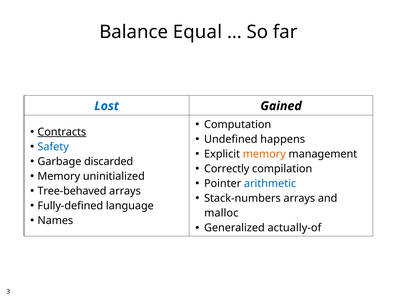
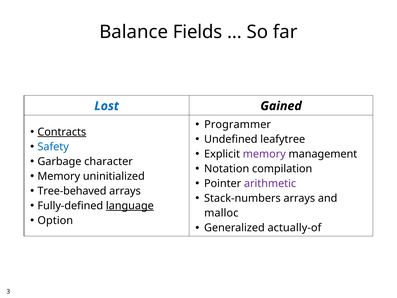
Equal: Equal -> Fields
Computation: Computation -> Programmer
happens: happens -> leafytree
memory at (264, 154) colour: orange -> purple
discarded: discarded -> character
Correctly: Correctly -> Notation
arithmetic colour: blue -> purple
language underline: none -> present
Names: Names -> Option
